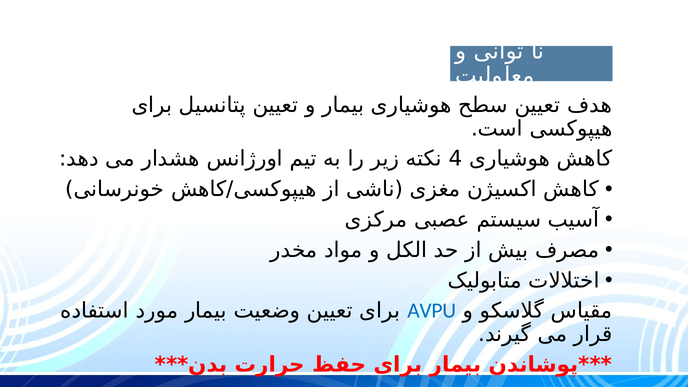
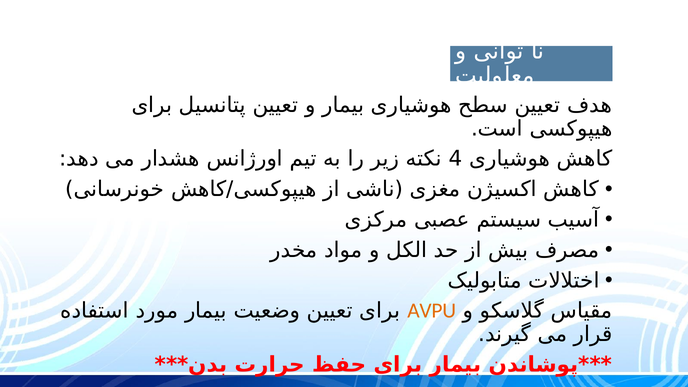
AVPU colour: blue -> orange
